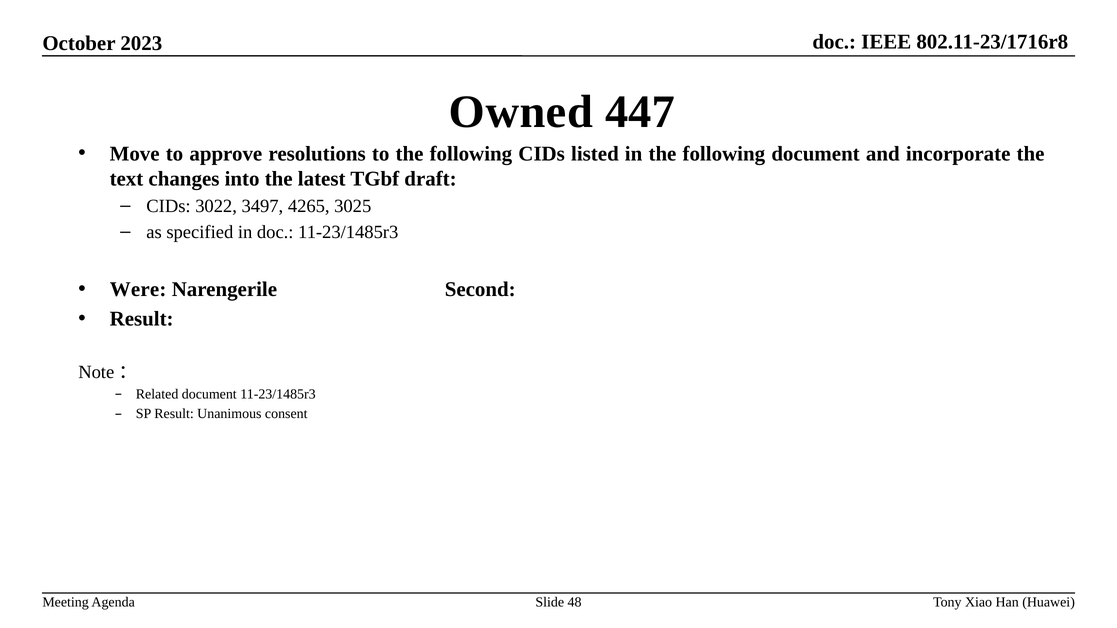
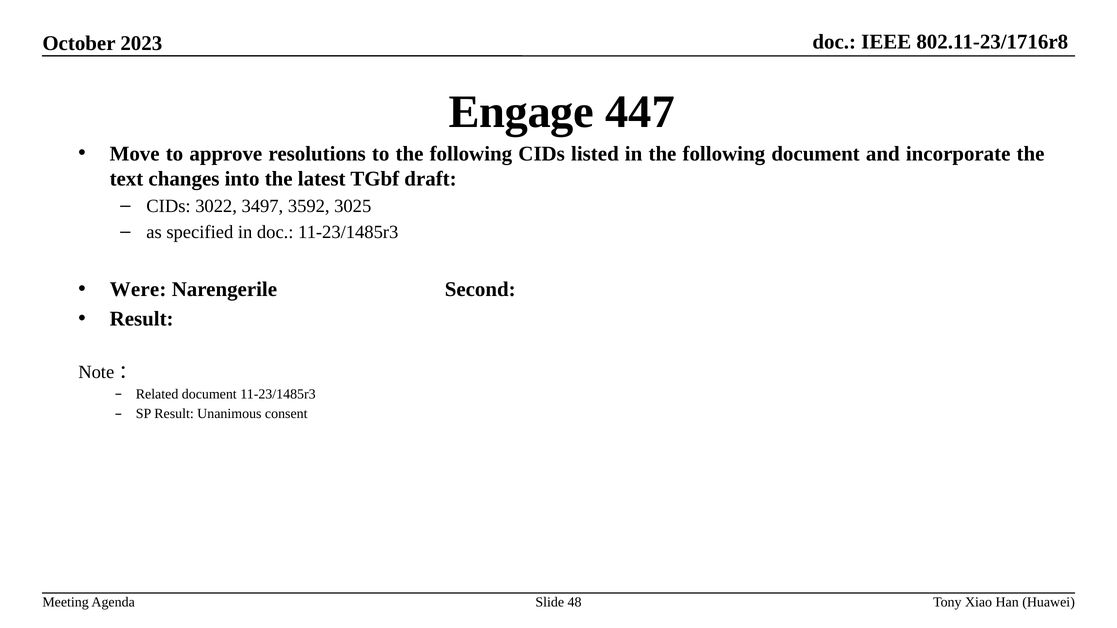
Owned: Owned -> Engage
4265: 4265 -> 3592
